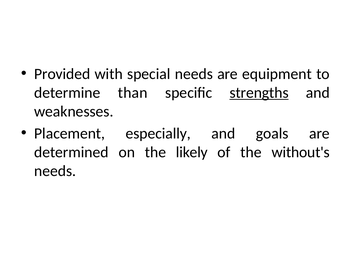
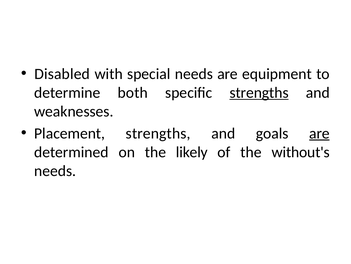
Provided: Provided -> Disabled
than: than -> both
Placement especially: especially -> strengths
are at (319, 133) underline: none -> present
